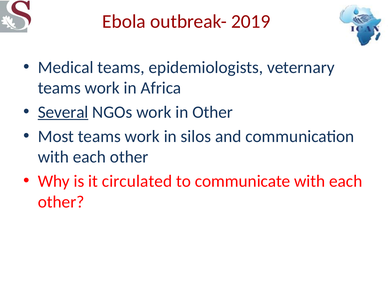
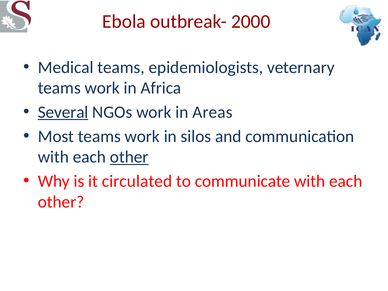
2019: 2019 -> 2000
in Other: Other -> Areas
other at (129, 157) underline: none -> present
